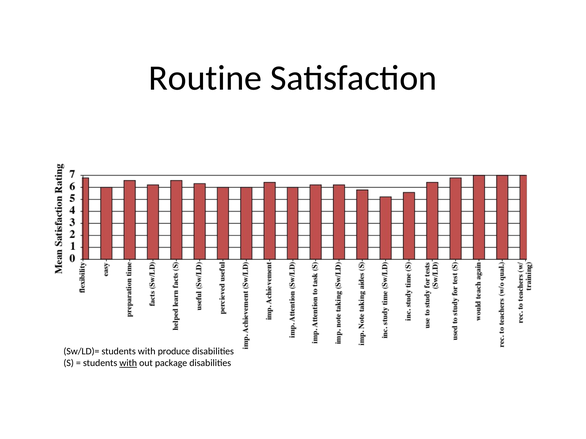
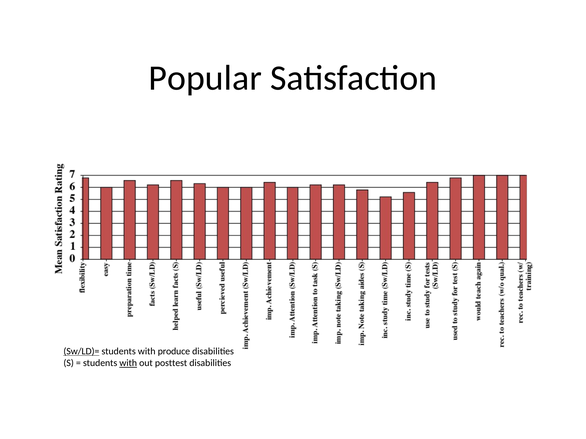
Routine: Routine -> Popular
Sw/LD)= underline: none -> present
package: package -> posttest
